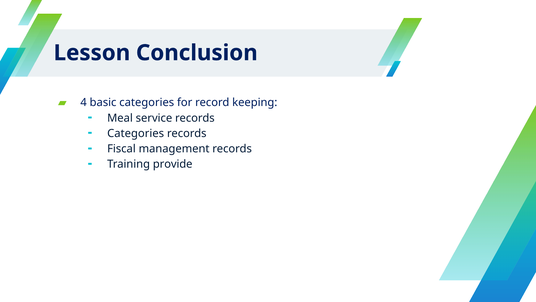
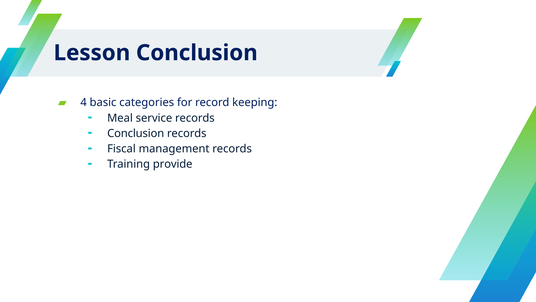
Categories at (136, 133): Categories -> Conclusion
